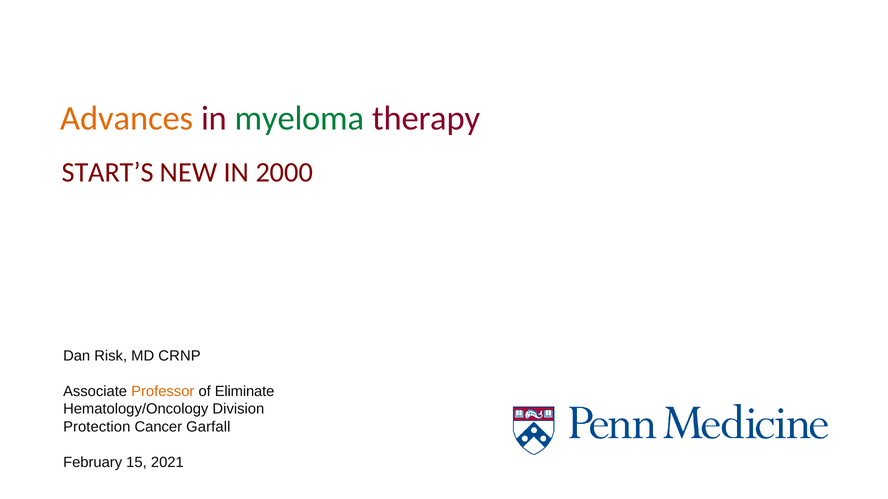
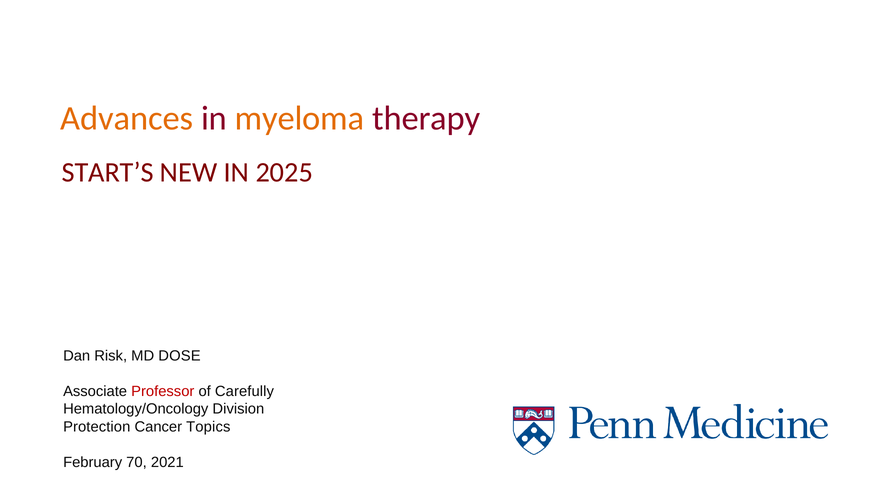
myeloma colour: green -> orange
2000: 2000 -> 2025
CRNP: CRNP -> DOSE
Professor colour: orange -> red
Eliminate: Eliminate -> Carefully
Garfall: Garfall -> Topics
15: 15 -> 70
